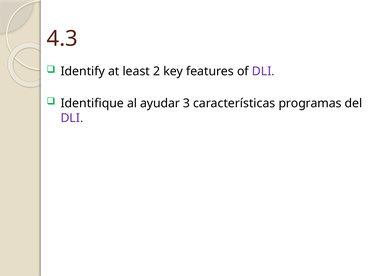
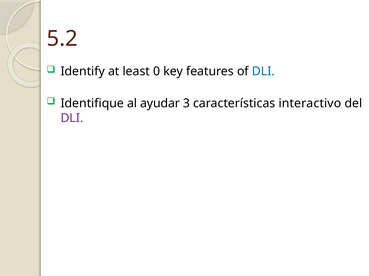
4.3: 4.3 -> 5.2
2: 2 -> 0
DLI at (263, 72) colour: purple -> blue
programas: programas -> interactivo
